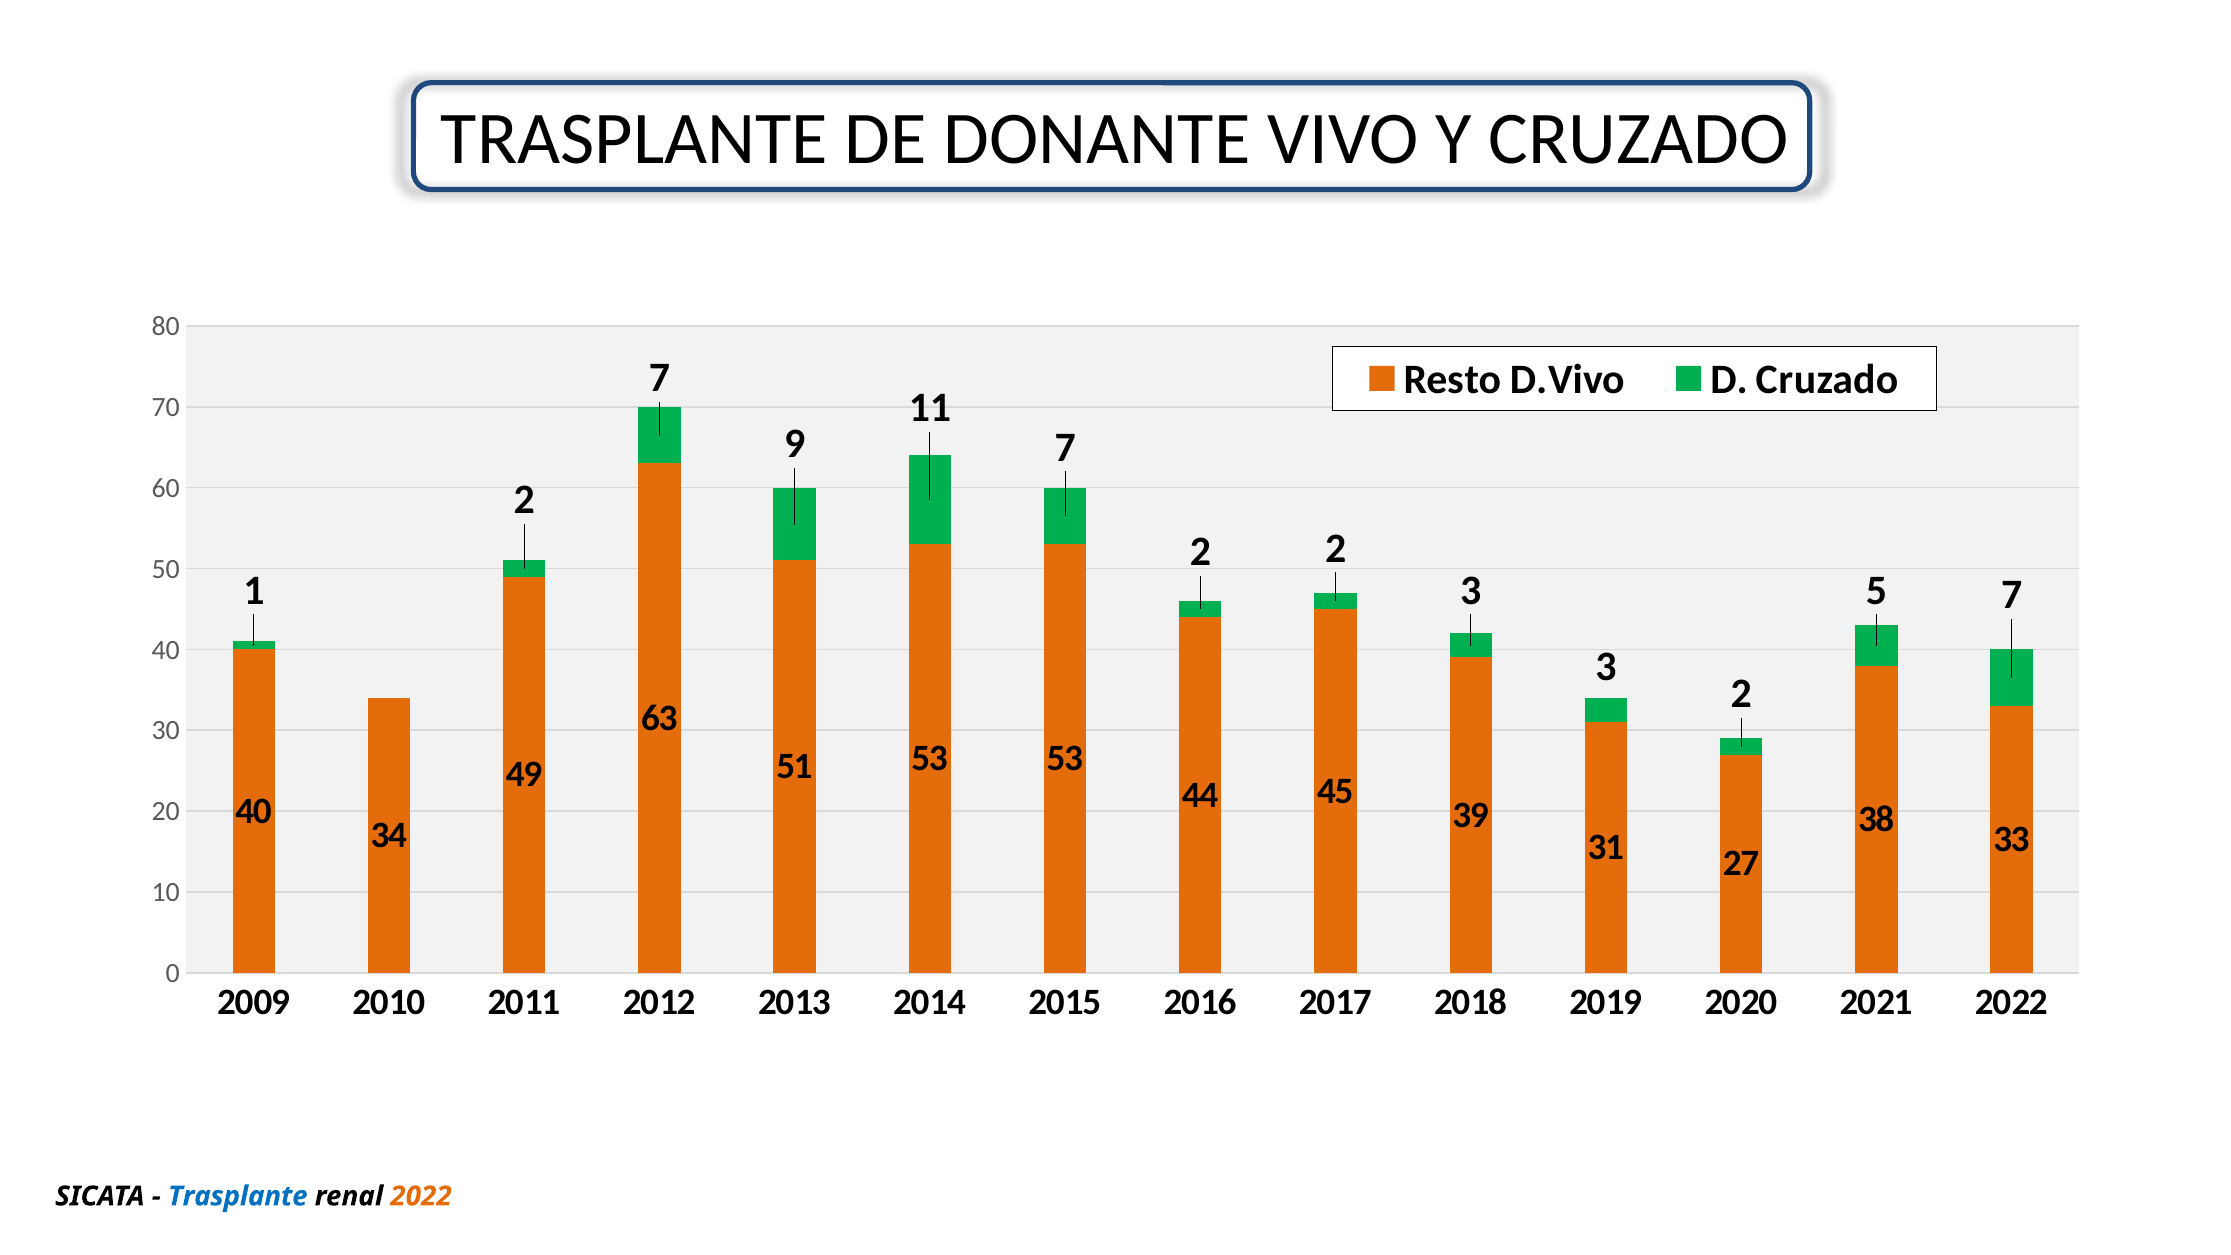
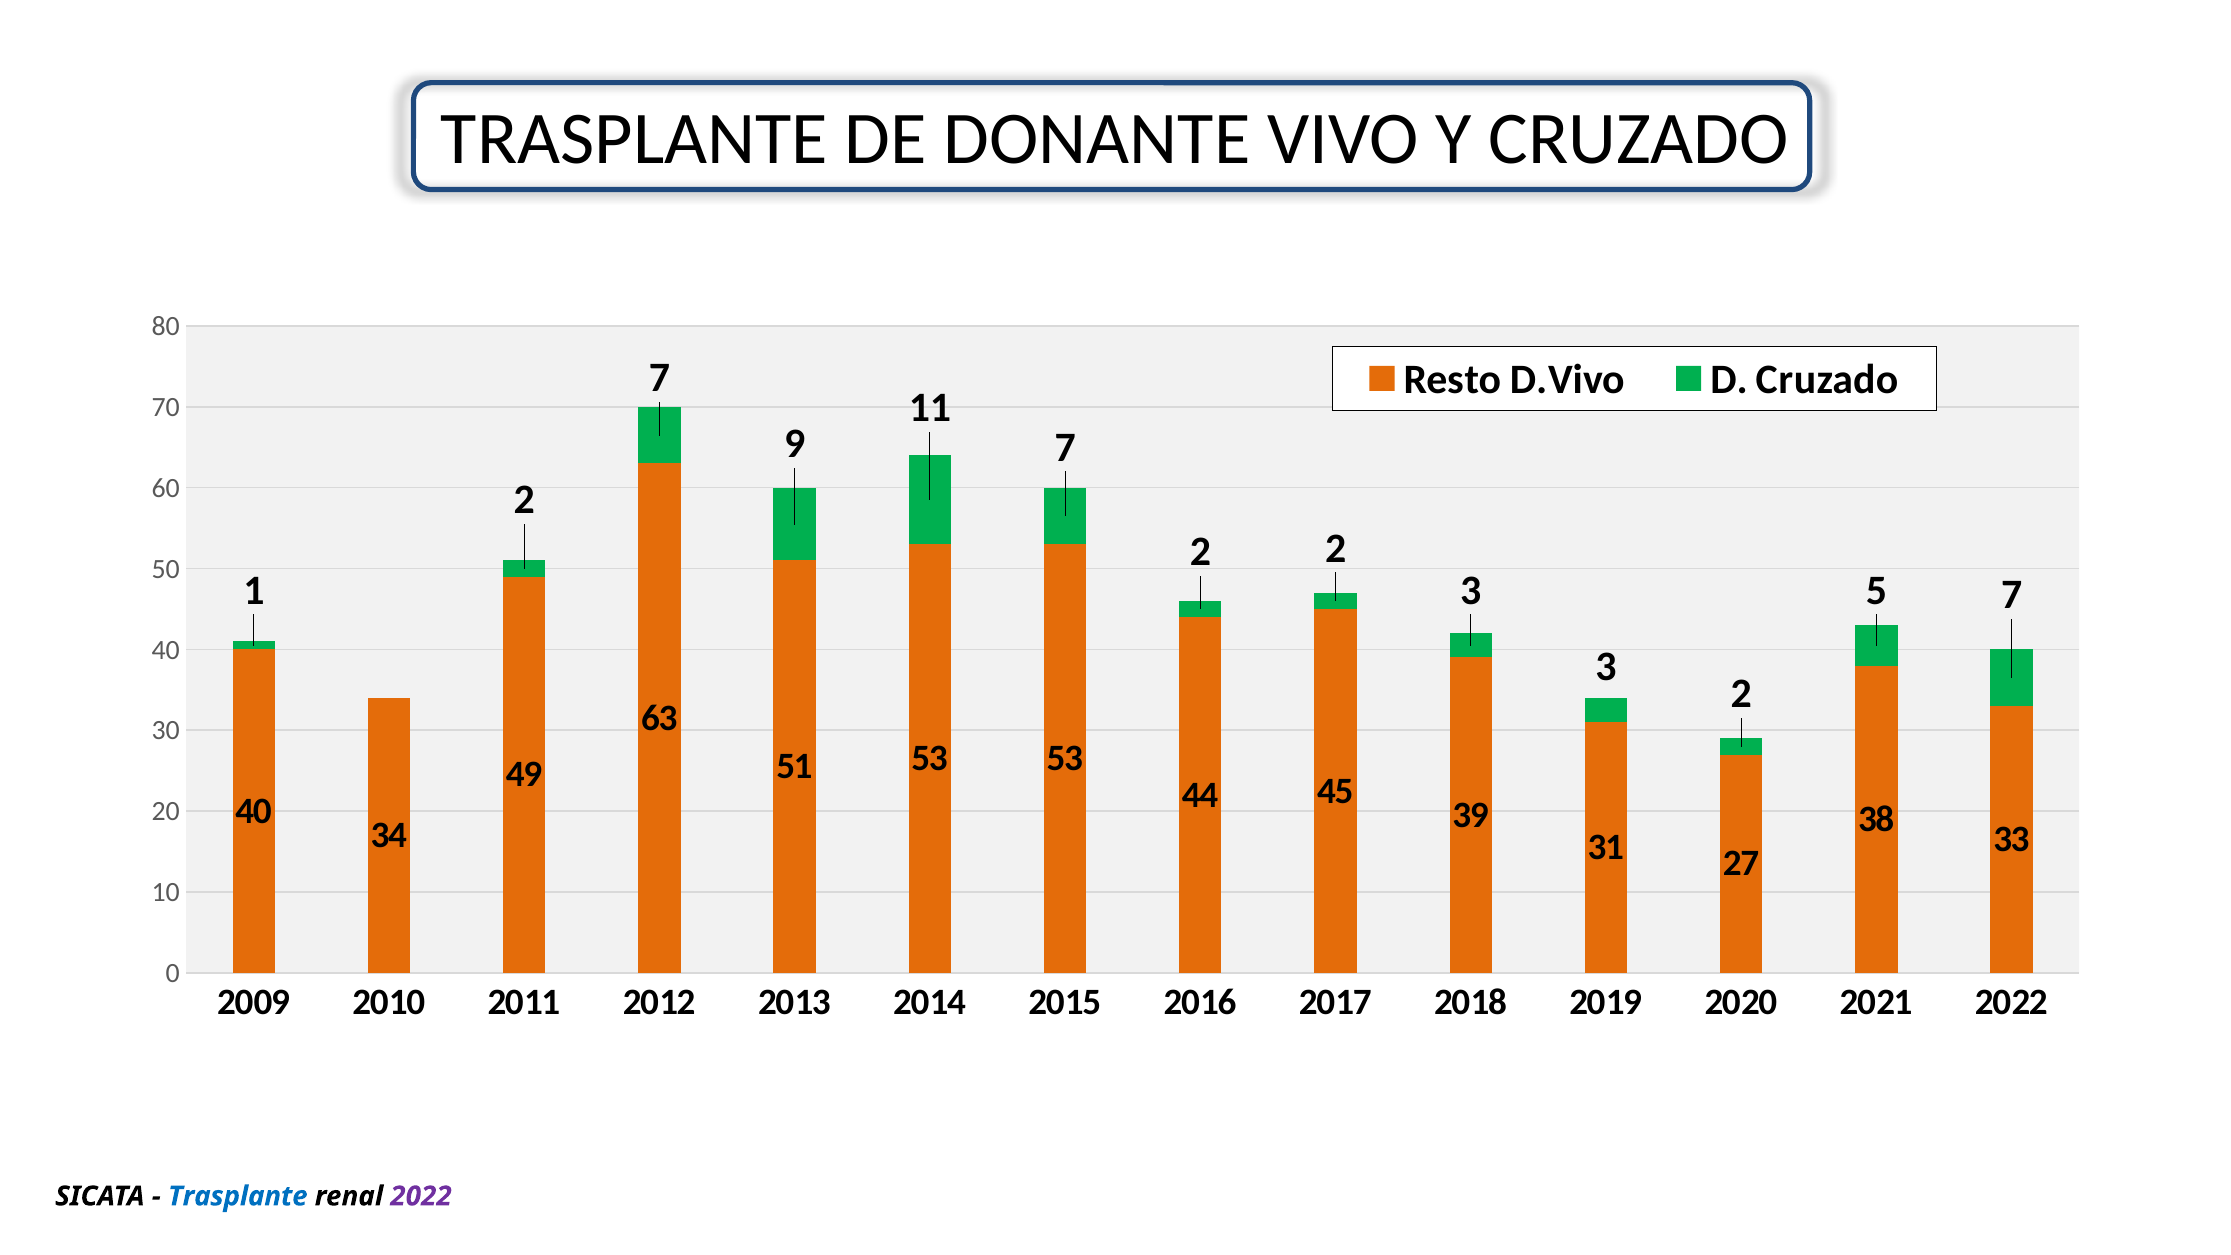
2022 at (421, 1196) colour: orange -> purple
